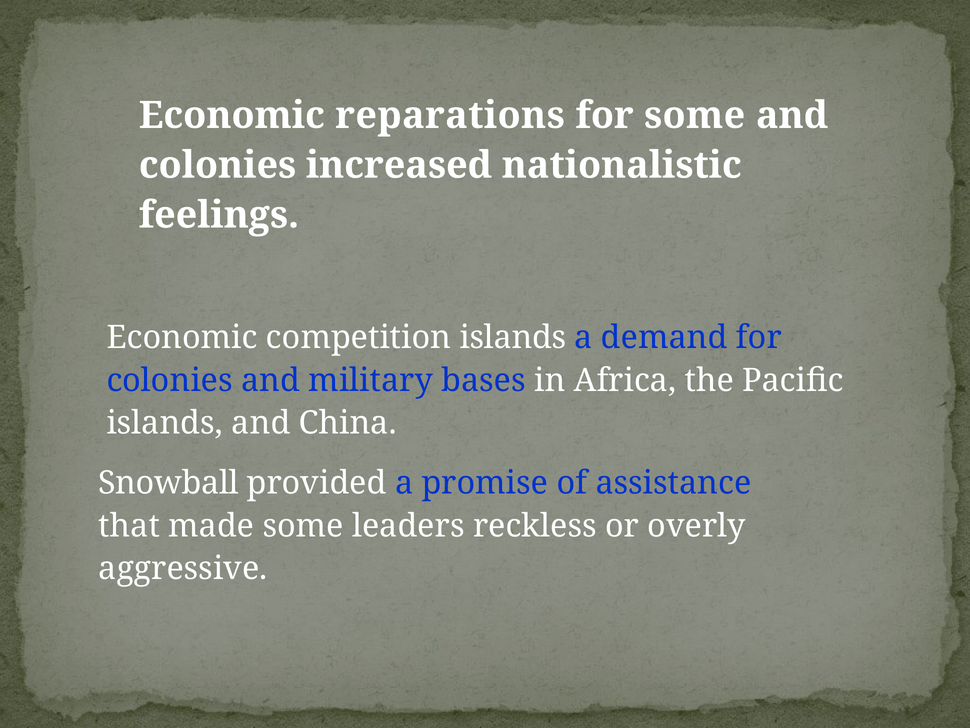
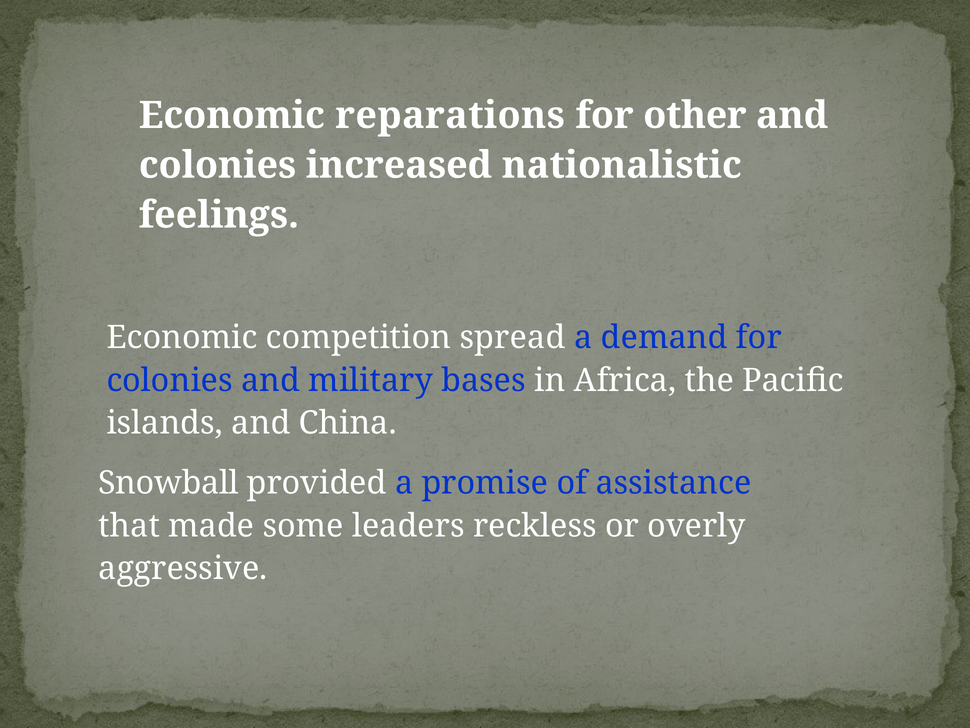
for some: some -> other
competition islands: islands -> spread
